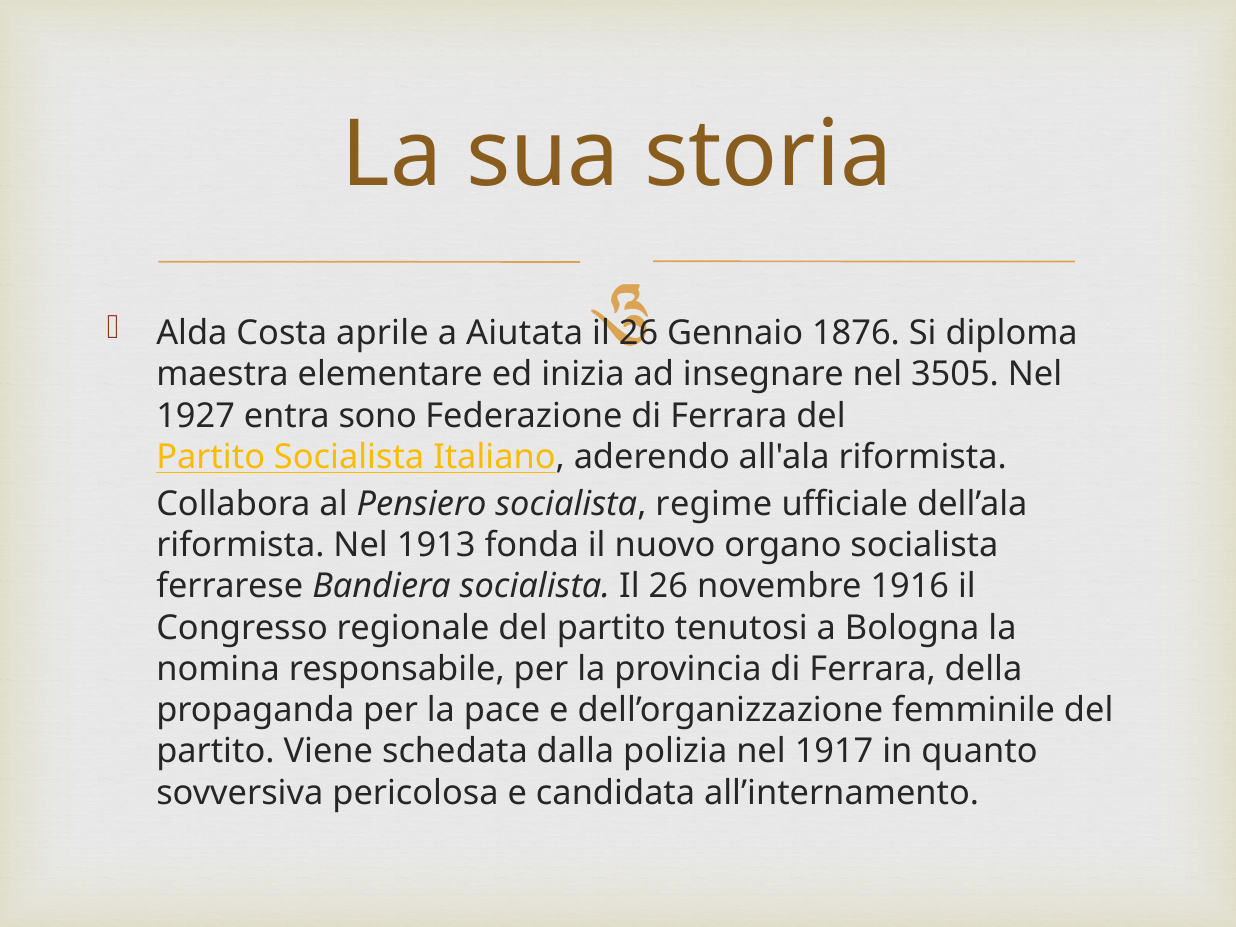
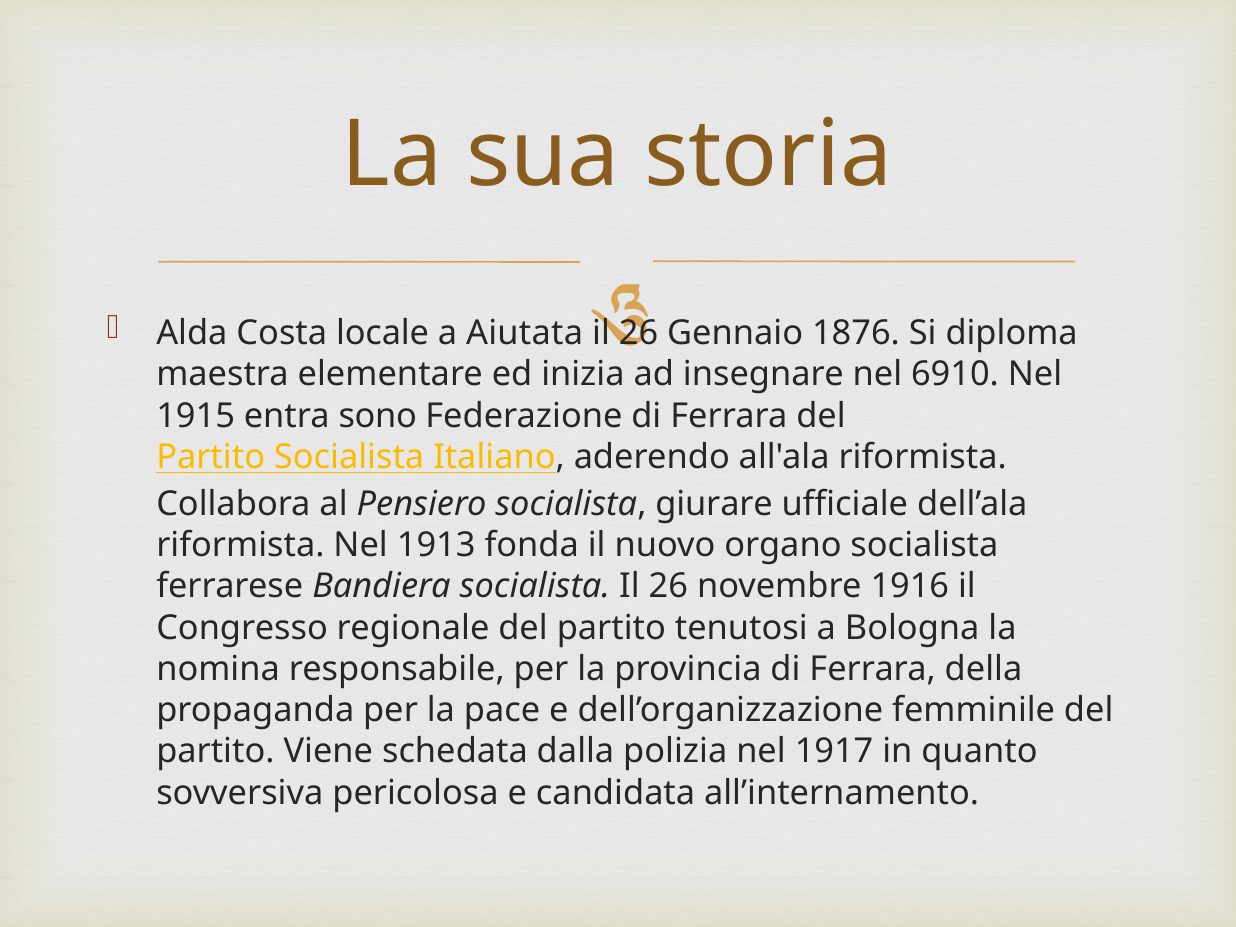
aprile: aprile -> locale
3505: 3505 -> 6910
1927: 1927 -> 1915
regime: regime -> giurare
